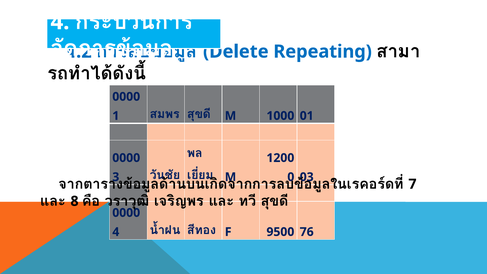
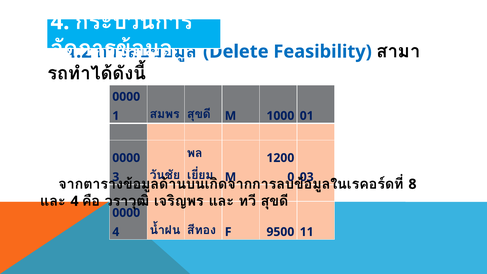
Repeating: Repeating -> Feasibility
7: 7 -> 8
8 at (75, 201): 8 -> 4
76: 76 -> 11
